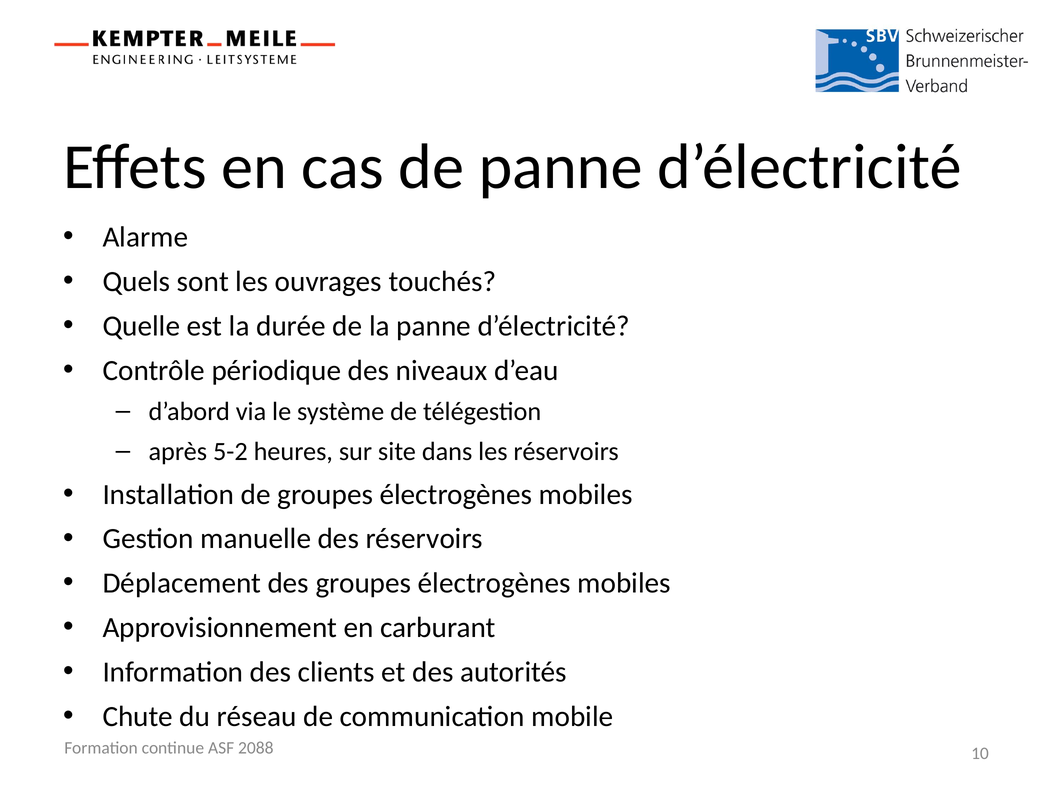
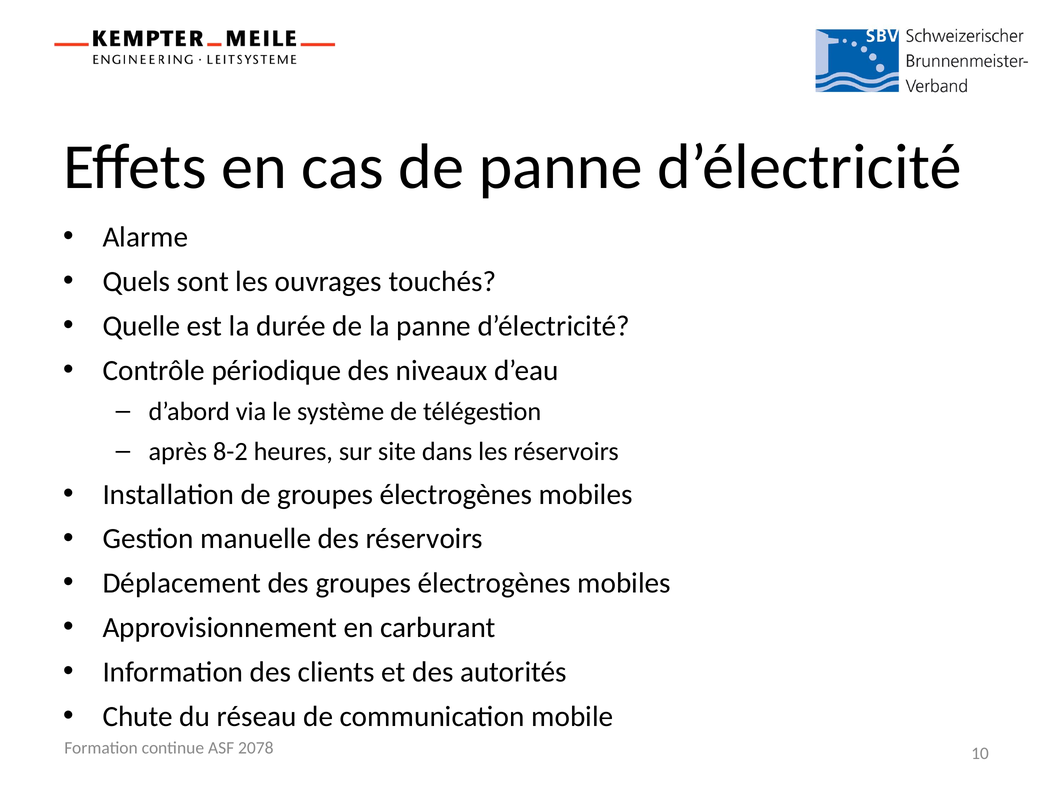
5-2: 5-2 -> 8-2
2088: 2088 -> 2078
